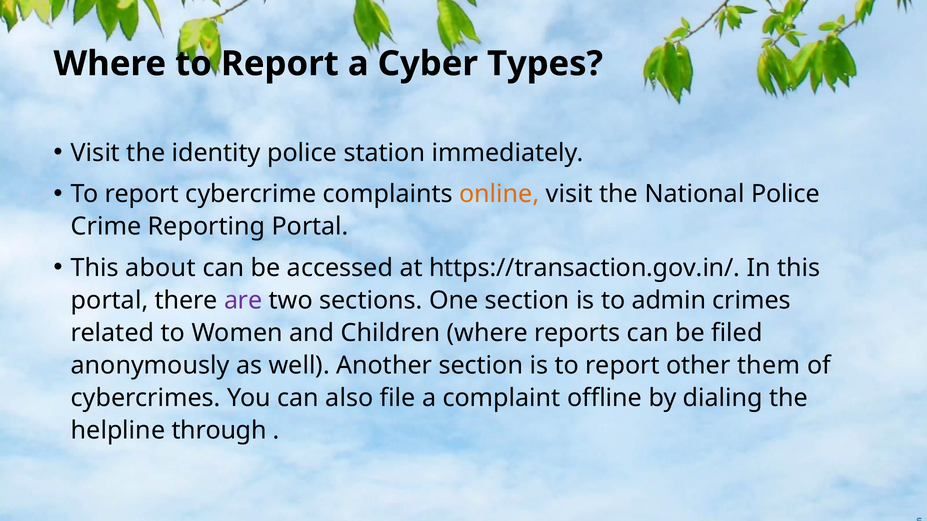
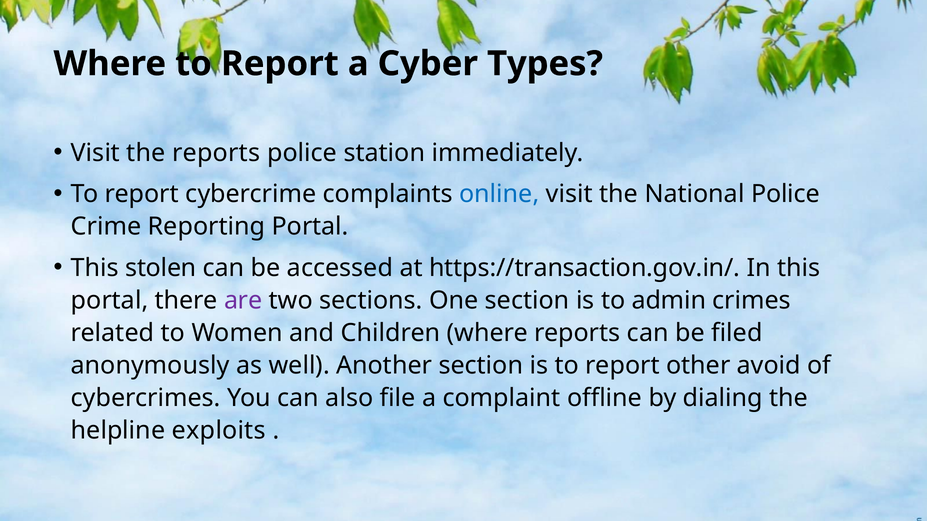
the identity: identity -> reports
online colour: orange -> blue
about: about -> stolen
them: them -> avoid
through: through -> exploits
